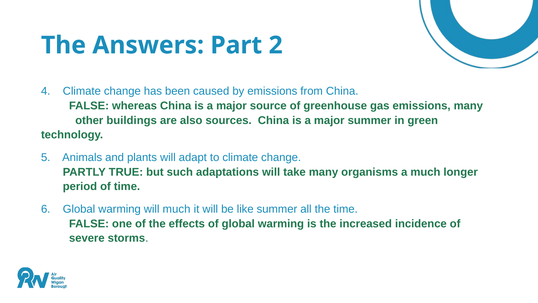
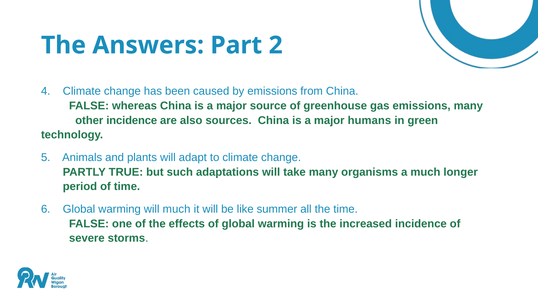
other buildings: buildings -> incidence
major summer: summer -> humans
